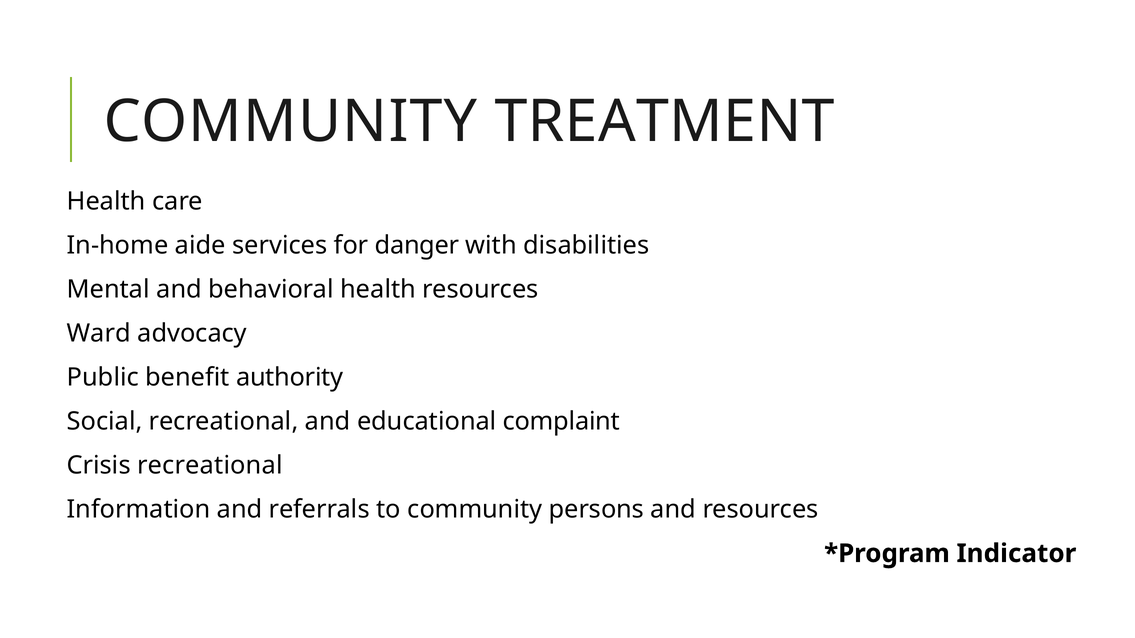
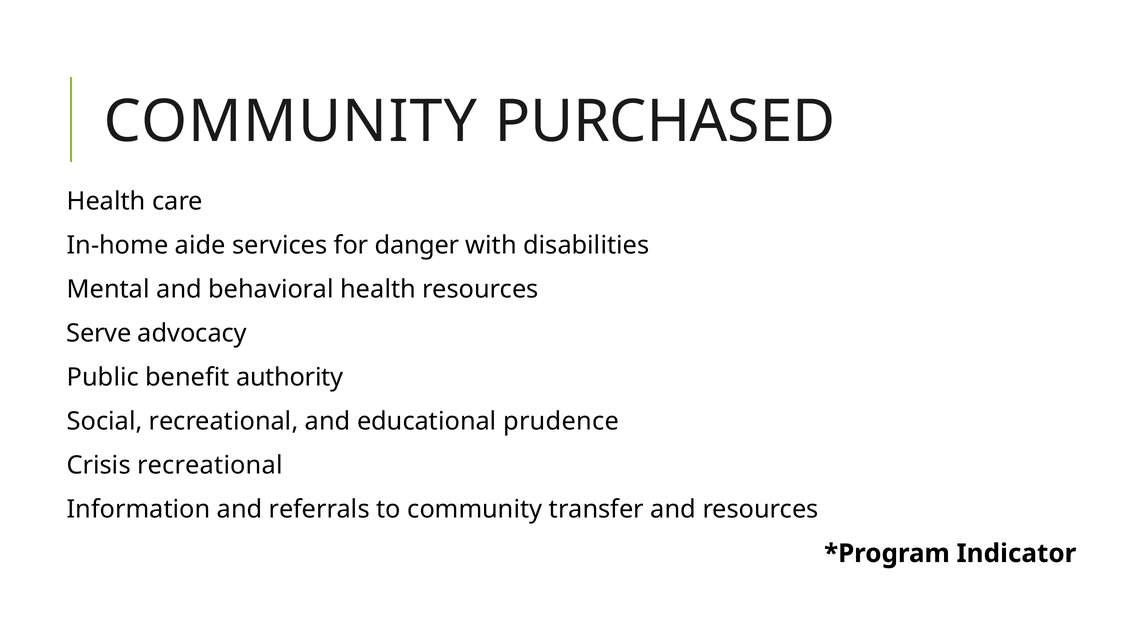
TREATMENT: TREATMENT -> PURCHASED
Ward: Ward -> Serve
complaint: complaint -> prudence
persons: persons -> transfer
